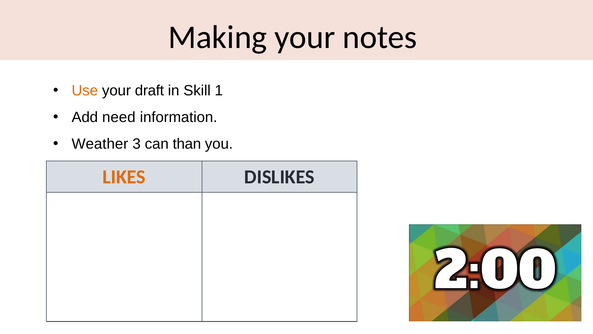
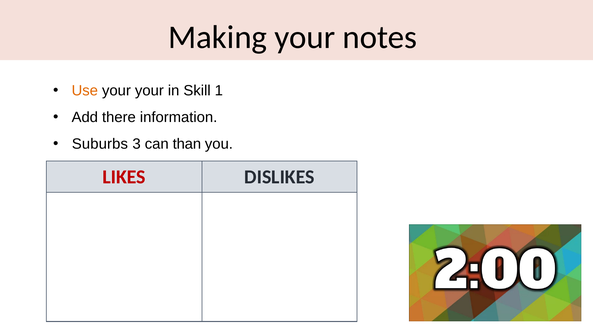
your draft: draft -> your
need: need -> there
Weather: Weather -> Suburbs
LIKES colour: orange -> red
